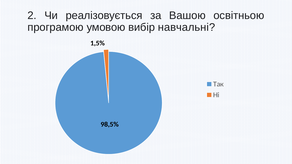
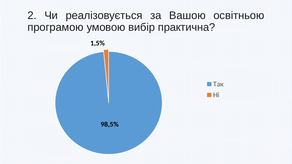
навчальні: навчальні -> практична
